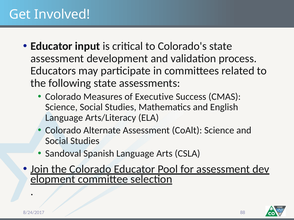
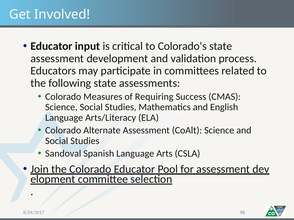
Executive: Executive -> Requiring
